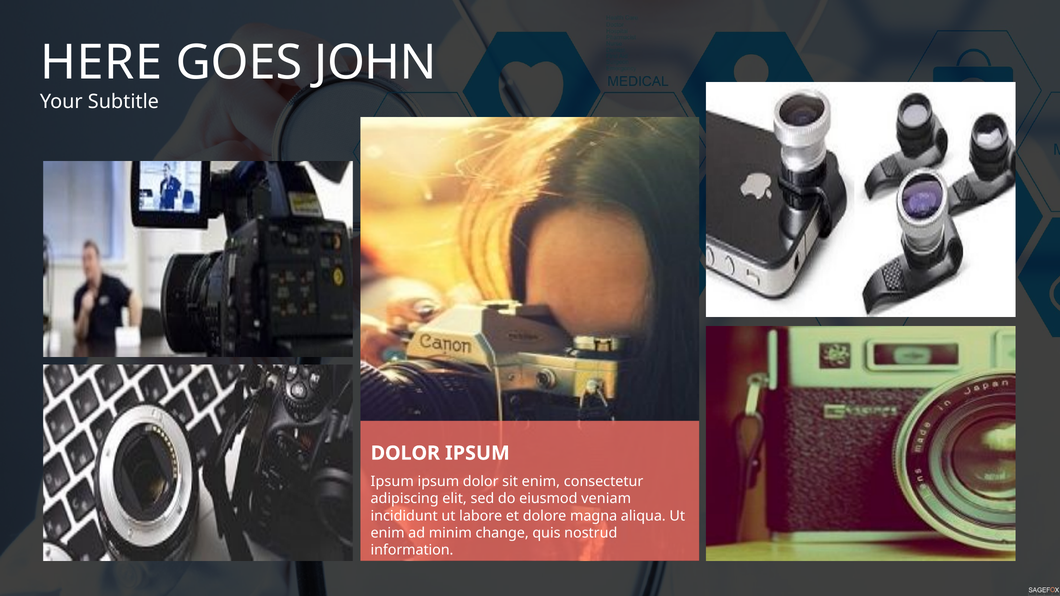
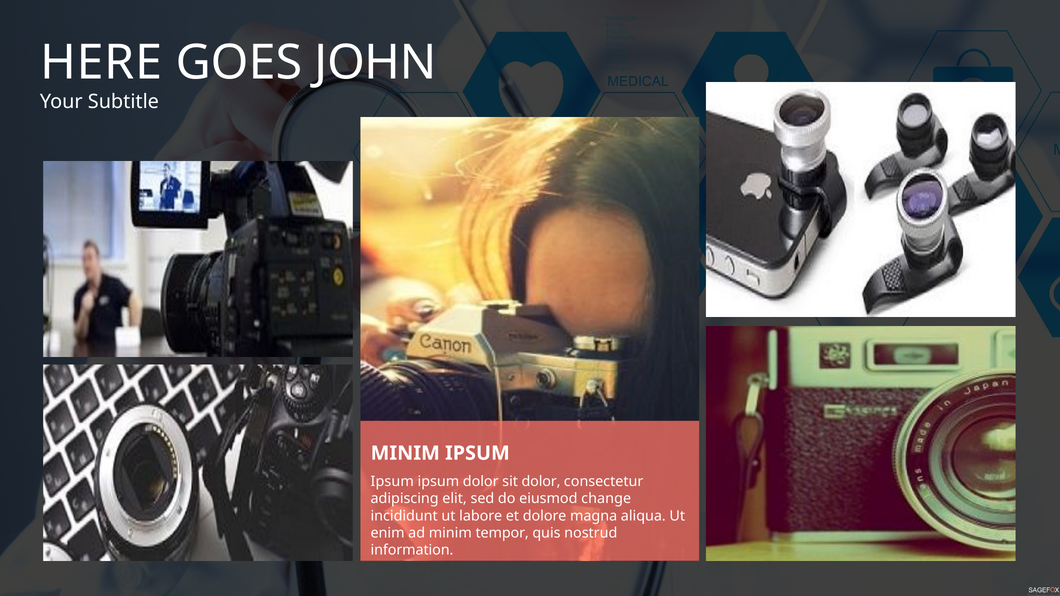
DOLOR at (405, 453): DOLOR -> MINIM
sit enim: enim -> dolor
veniam: veniam -> change
change: change -> tempor
